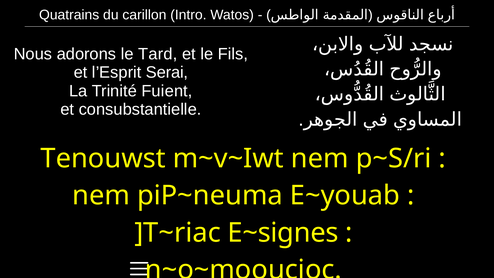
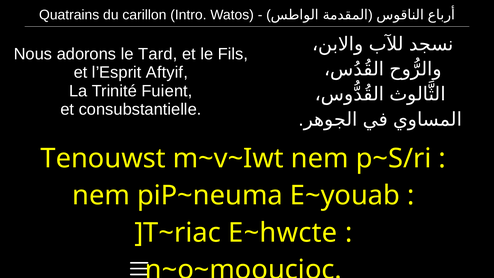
Serai: Serai -> Aftyif
E~signes: E~signes -> E~hwcte
